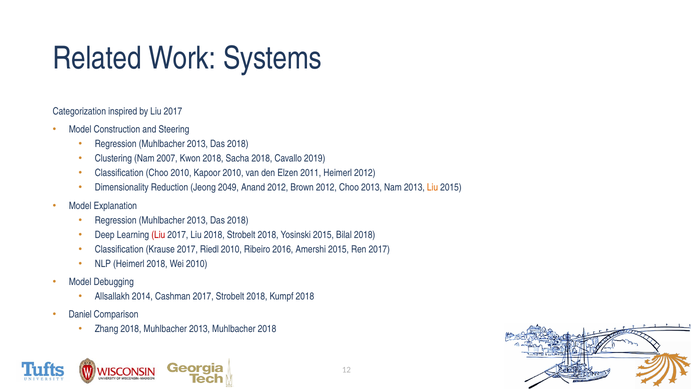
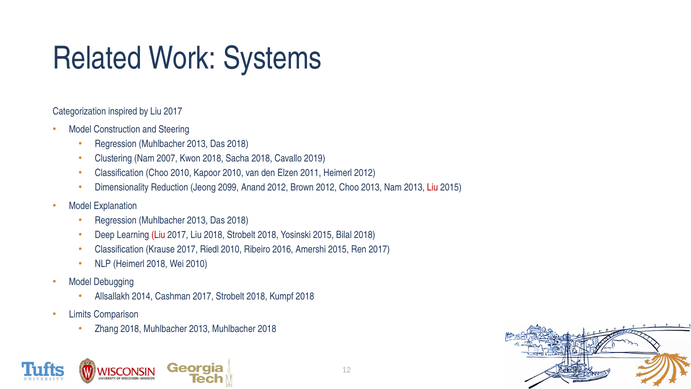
2049: 2049 -> 2099
Liu at (433, 187) colour: orange -> red
Daniel: Daniel -> Limits
